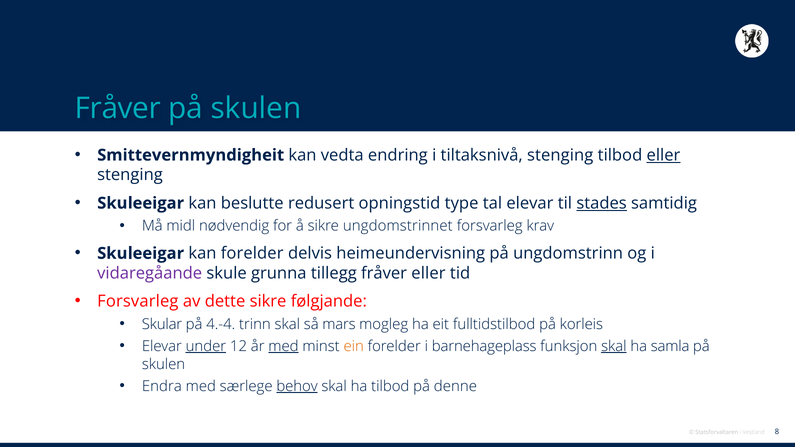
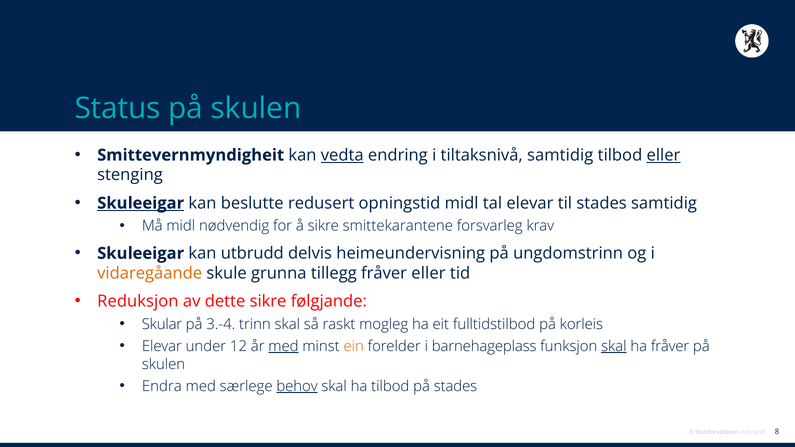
Fråver at (118, 108): Fråver -> Status
vedta underline: none -> present
tiltaksnivå stenging: stenging -> samtidig
Skuleeigar at (141, 203) underline: none -> present
opningstid type: type -> midl
stades at (602, 203) underline: present -> none
ungdomstrinnet: ungdomstrinnet -> smittekarantene
kan forelder: forelder -> utbrudd
vidaregåande colour: purple -> orange
Forsvarleg at (138, 302): Forsvarleg -> Reduksjon
4.-4: 4.-4 -> 3.-4
mars: mars -> raskt
under underline: present -> none
ha samla: samla -> fråver
på denne: denne -> stades
